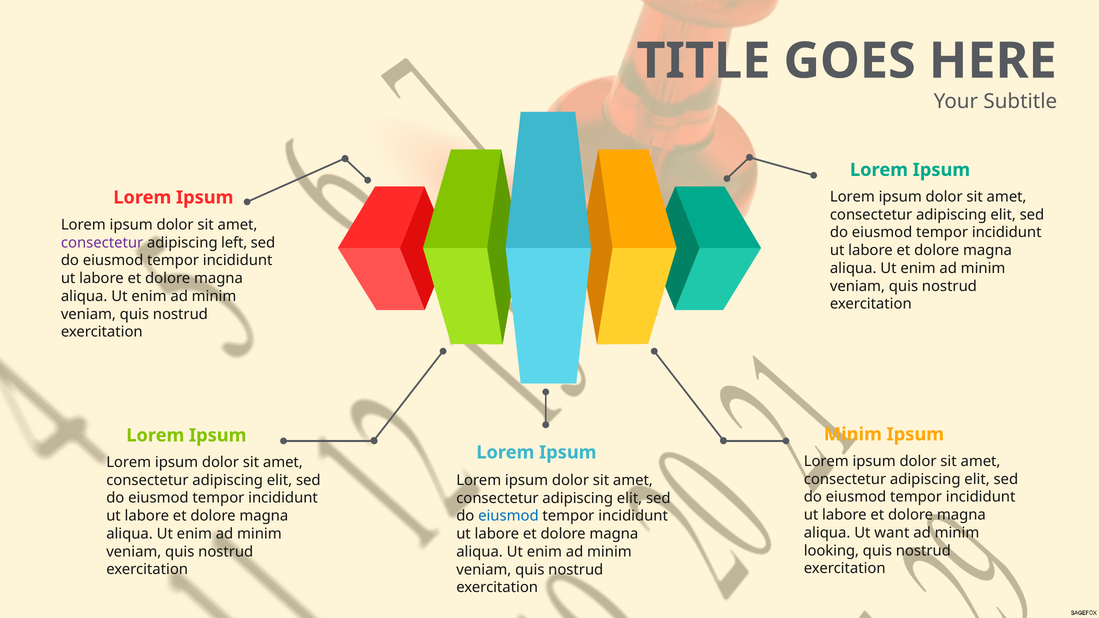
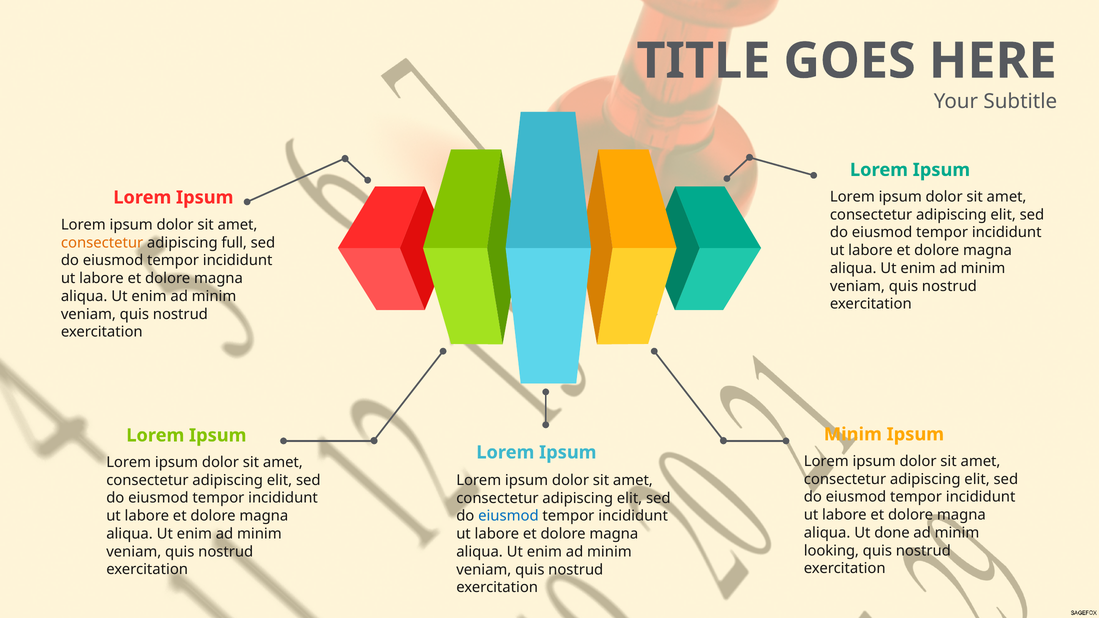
consectetur at (102, 243) colour: purple -> orange
left: left -> full
want: want -> done
